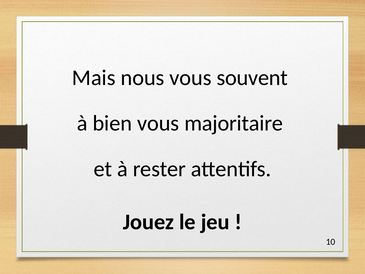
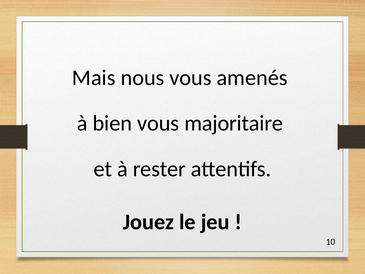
souvent: souvent -> amenés
